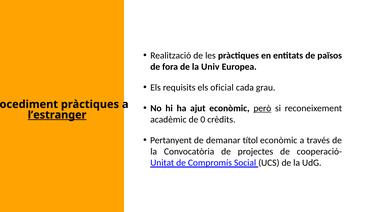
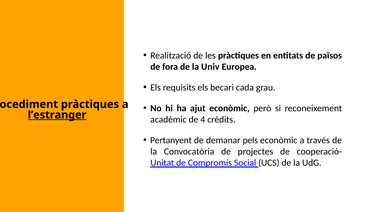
oficial: oficial -> becari
però underline: present -> none
0: 0 -> 4
títol: títol -> pels
